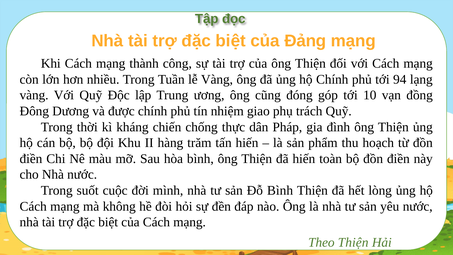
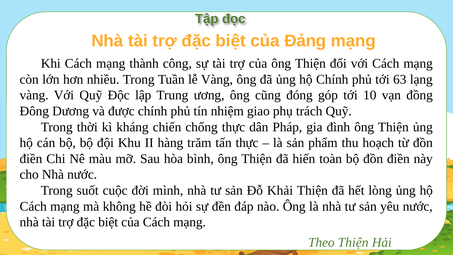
94: 94 -> 63
tấn hiến: hiến -> thực
Đỗ Bình: Bình -> Khải
